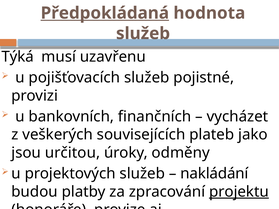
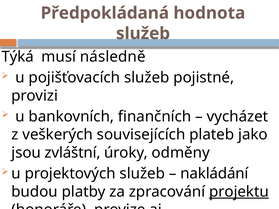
Předpokládaná underline: present -> none
uzavřenu: uzavřenu -> následně
určitou: určitou -> zvláštní
